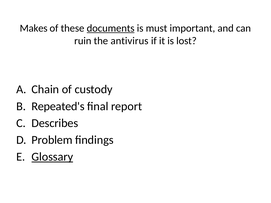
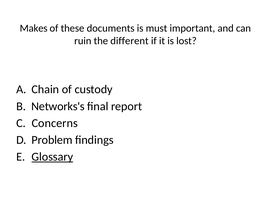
documents underline: present -> none
antivirus: antivirus -> different
Repeated's: Repeated's -> Networks's
Describes: Describes -> Concerns
